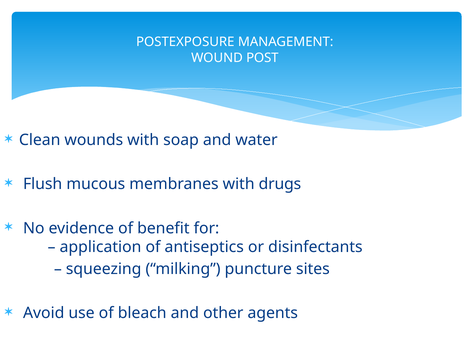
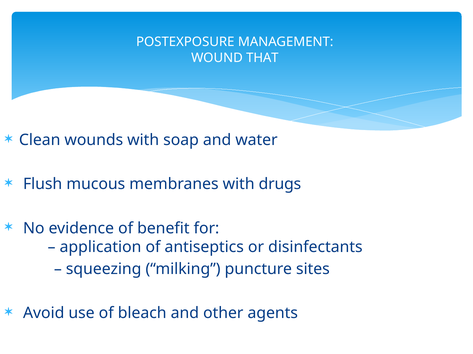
POST: POST -> THAT
